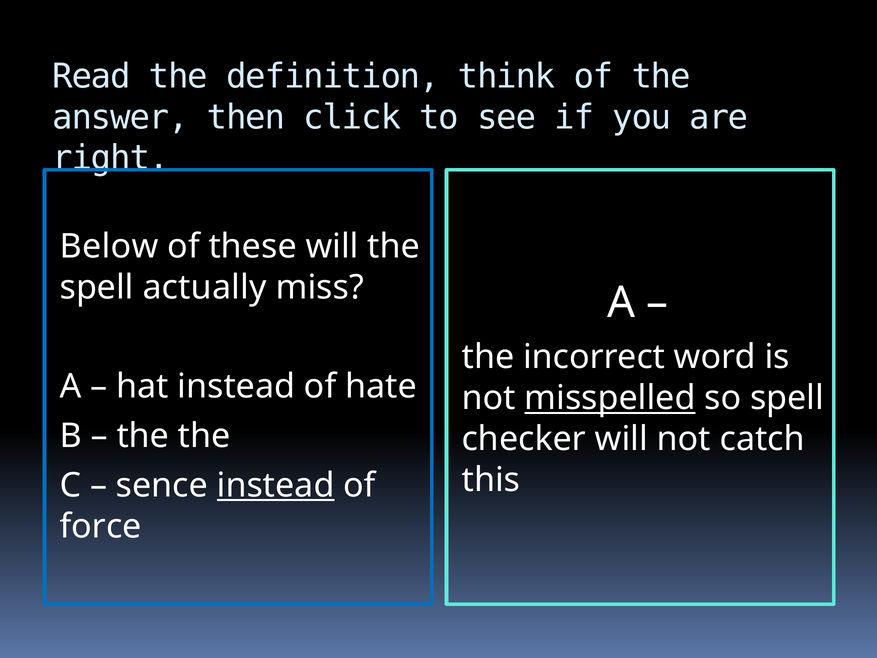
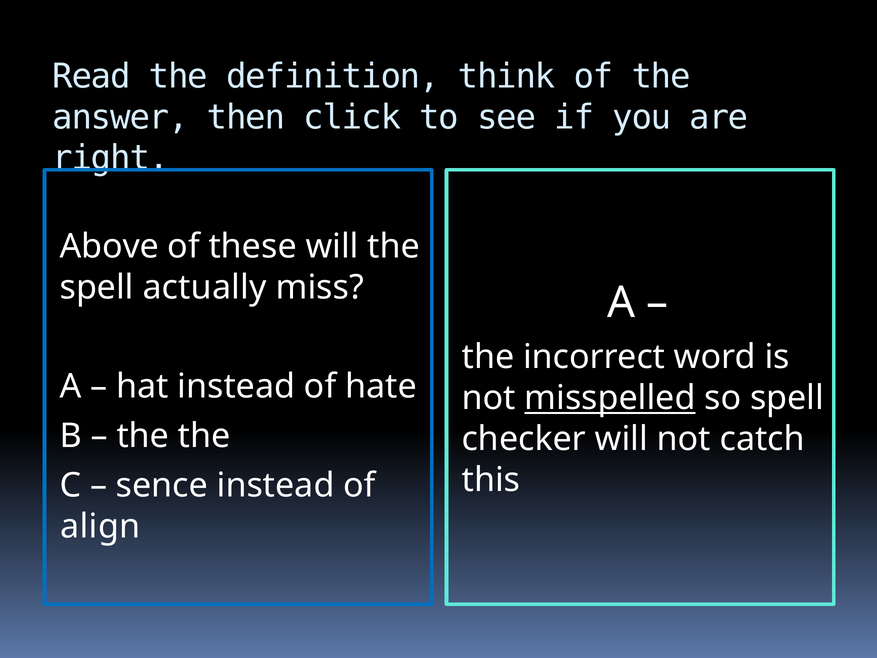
Below: Below -> Above
instead at (276, 485) underline: present -> none
force: force -> align
